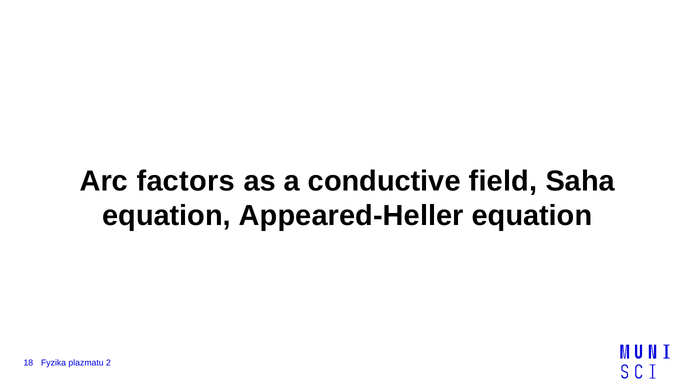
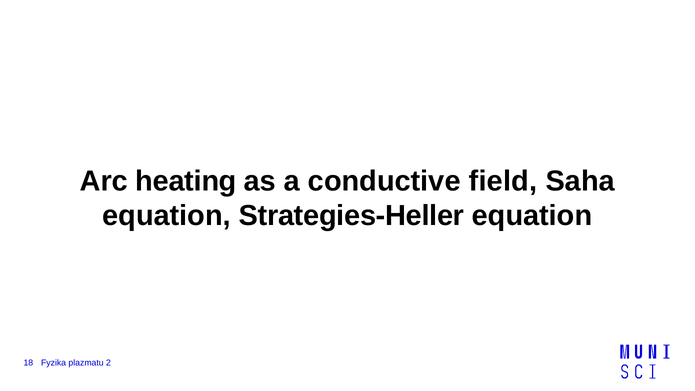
factors: factors -> heating
Appeared-Heller: Appeared-Heller -> Strategies-Heller
